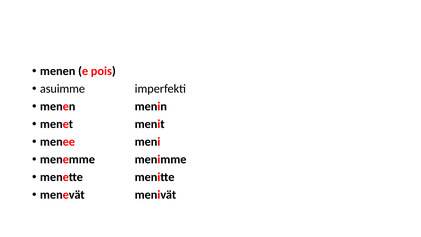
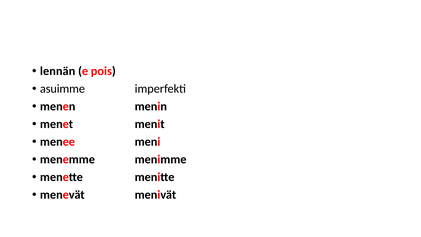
menen at (58, 71): menen -> lennän
